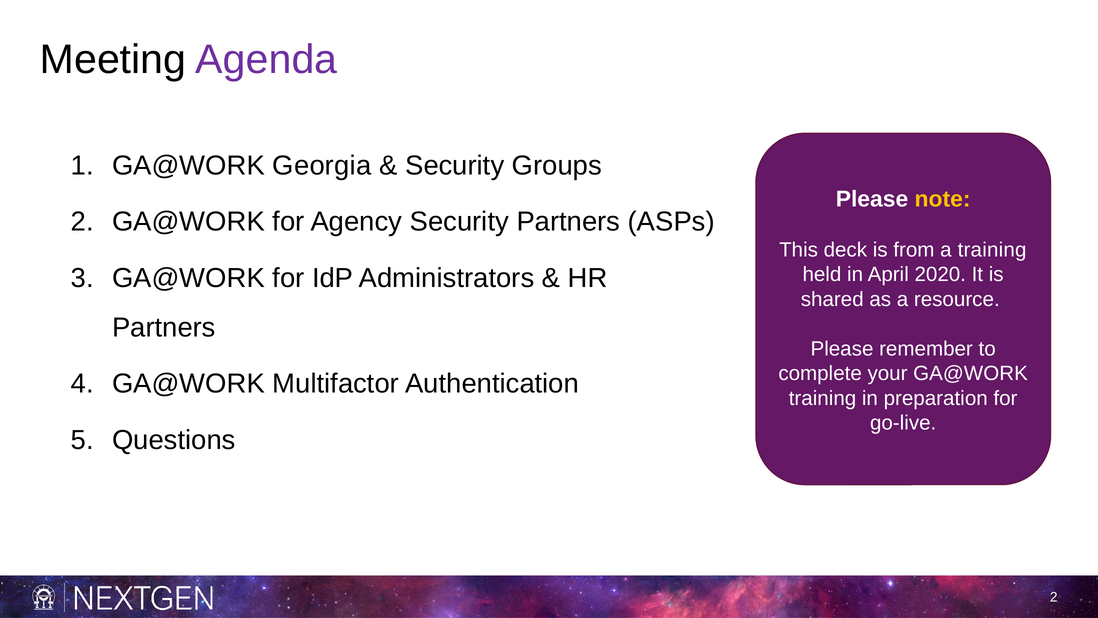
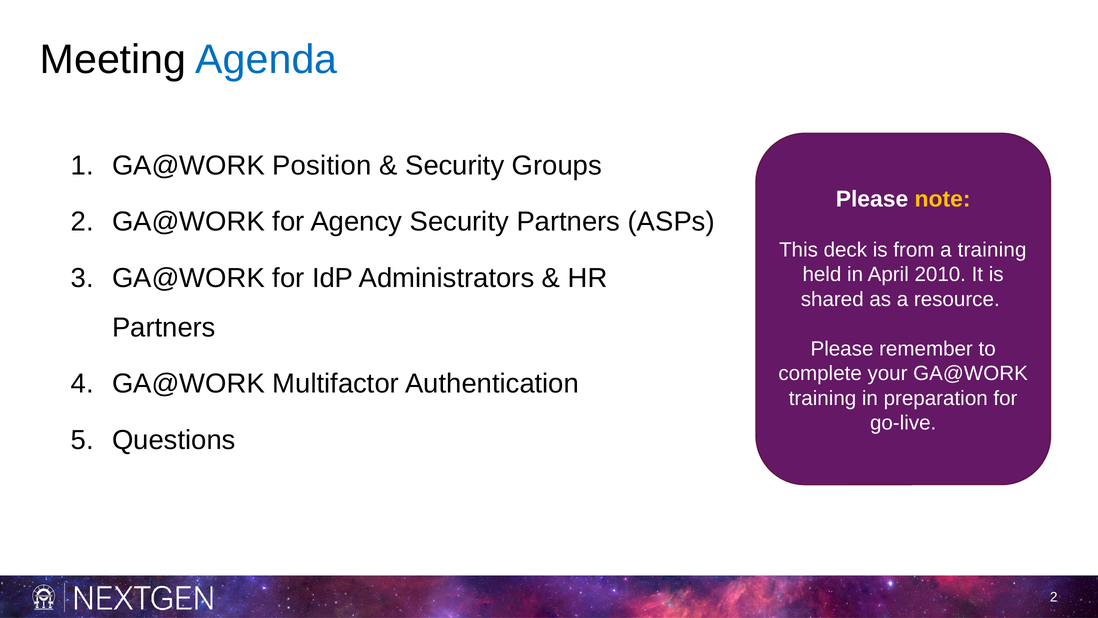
Agenda colour: purple -> blue
Georgia: Georgia -> Position
2020: 2020 -> 2010
